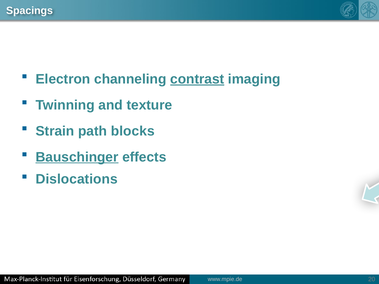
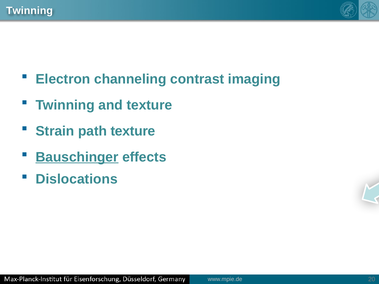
Spacings at (29, 11): Spacings -> Twinning
contrast underline: present -> none
path blocks: blocks -> texture
